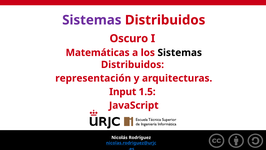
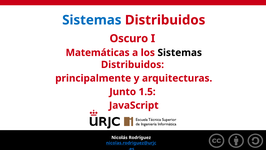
Sistemas at (92, 20) colour: purple -> blue
representación: representación -> principalmente
Input: Input -> Junto
